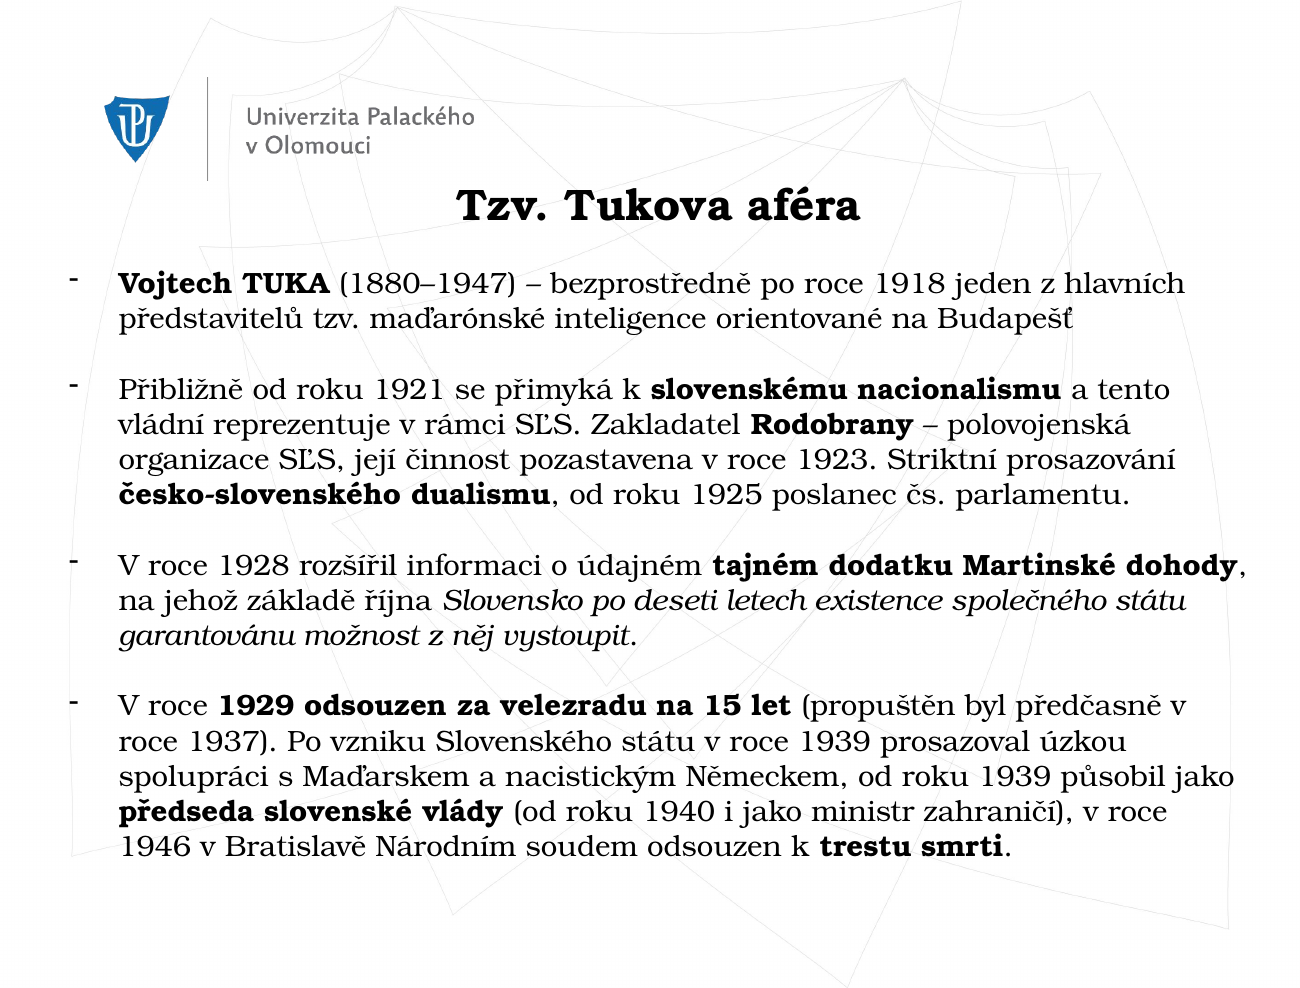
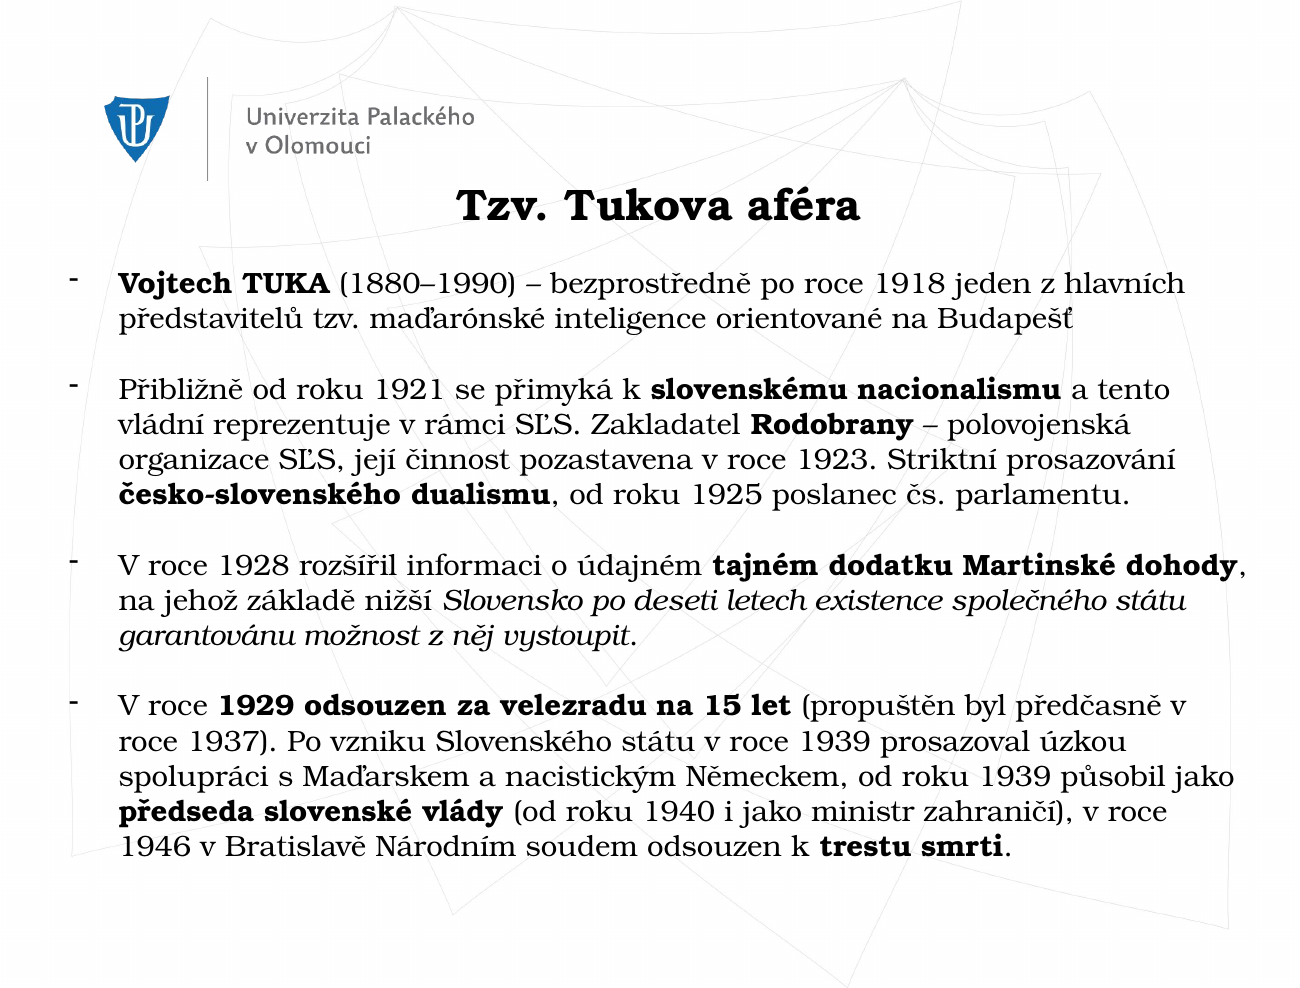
1880–1947: 1880–1947 -> 1880–1990
října: října -> nižší
